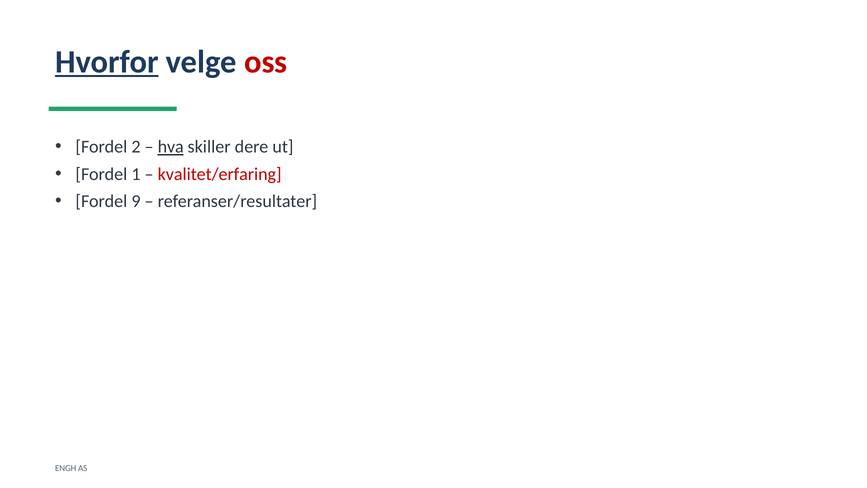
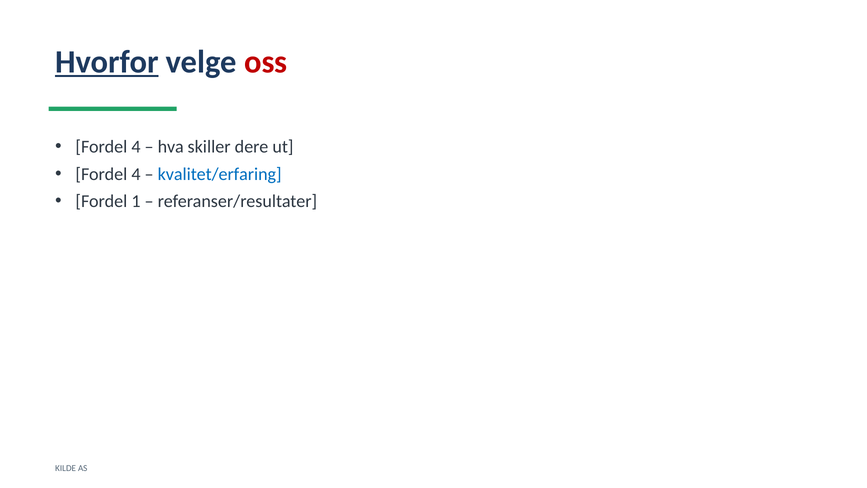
2 at (136, 147): 2 -> 4
hva underline: present -> none
1 at (136, 174): 1 -> 4
kvalitet/erfaring colour: red -> blue
9: 9 -> 1
ENGH: ENGH -> KILDE
